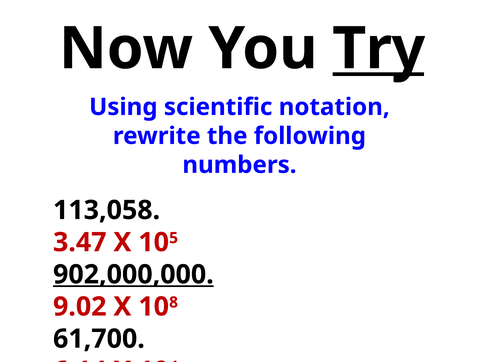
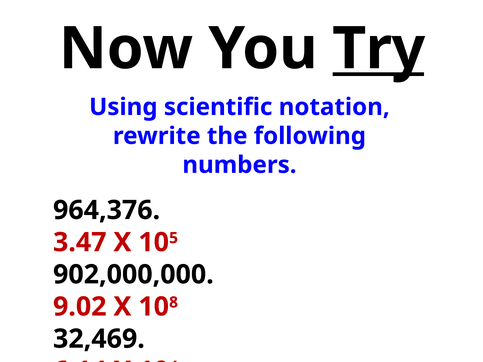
113,058: 113,058 -> 964,376
902,000,000 underline: present -> none
61,700: 61,700 -> 32,469
